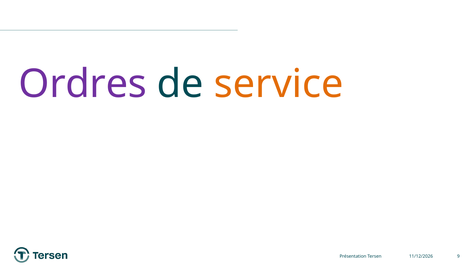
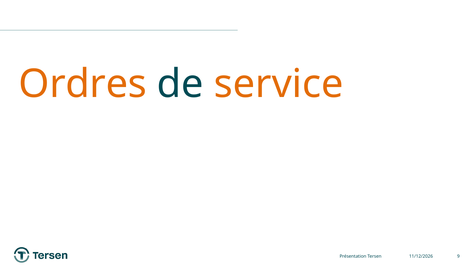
Ordres colour: purple -> orange
